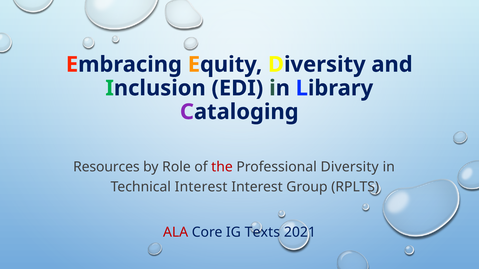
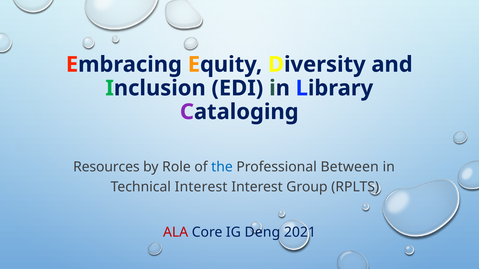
the colour: red -> blue
Professional Diversity: Diversity -> Between
Texts: Texts -> Deng
